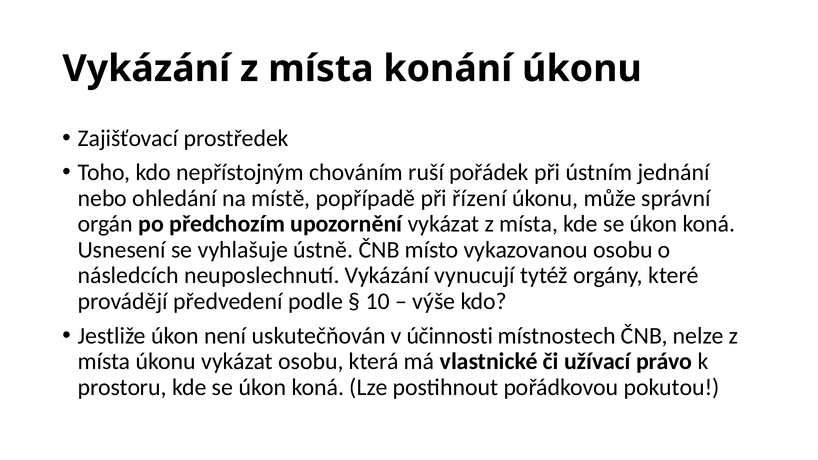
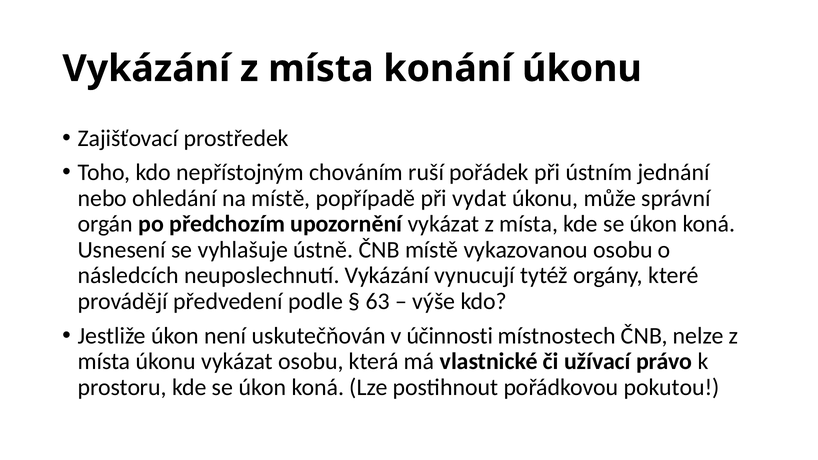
řízení: řízení -> vydat
ČNB místo: místo -> místě
10: 10 -> 63
